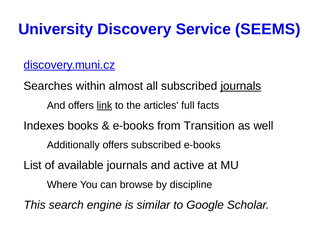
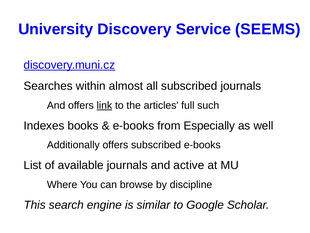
journals at (241, 86) underline: present -> none
facts: facts -> such
Transition: Transition -> Especially
